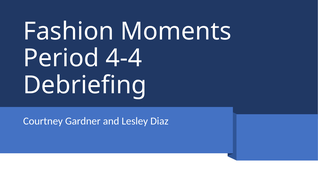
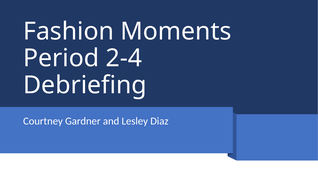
4-4: 4-4 -> 2-4
